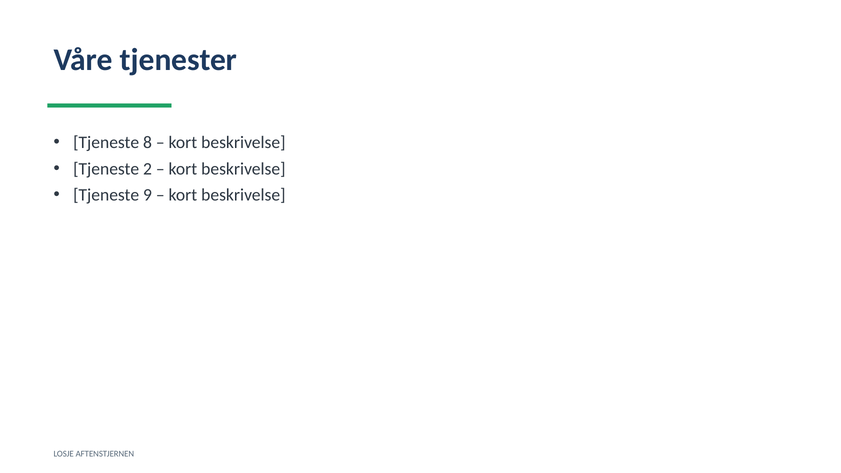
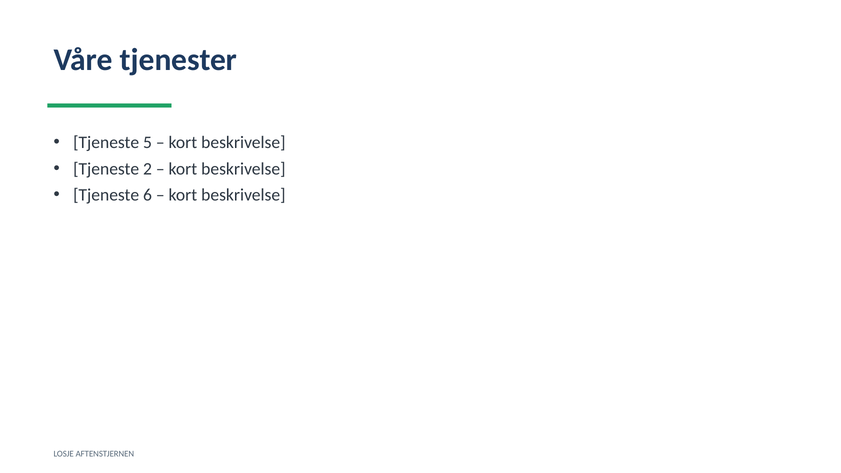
8: 8 -> 5
9: 9 -> 6
